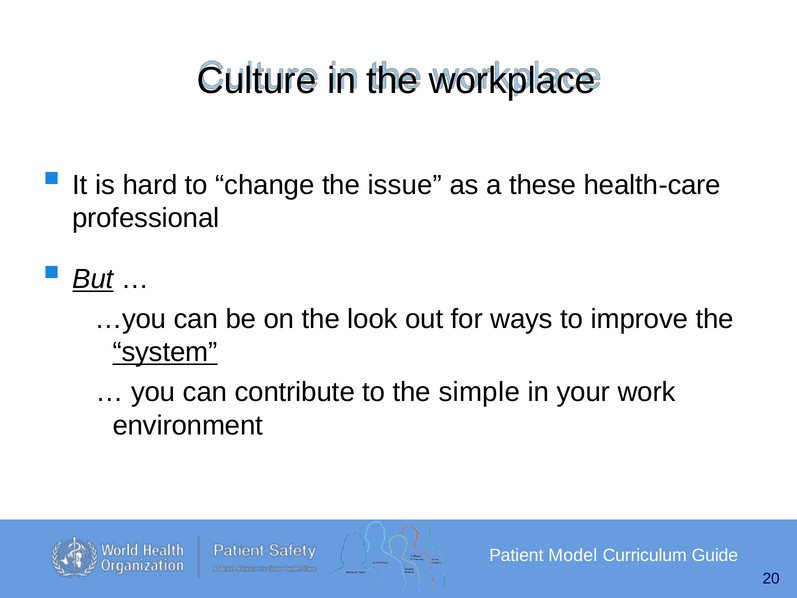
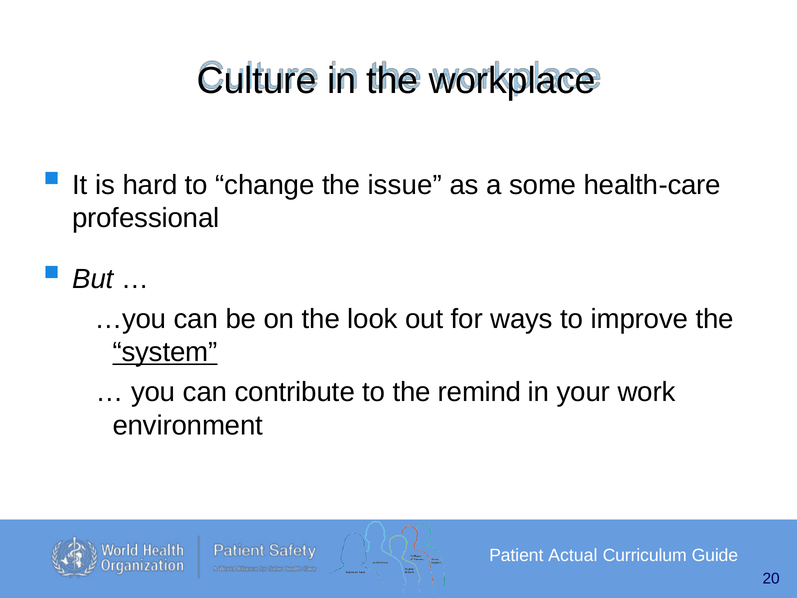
these: these -> some
But underline: present -> none
simple: simple -> remind
Model: Model -> Actual
